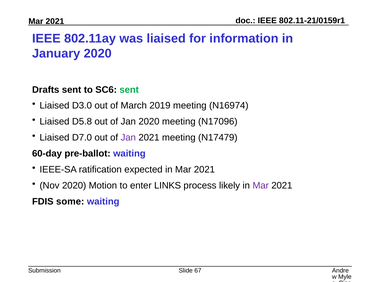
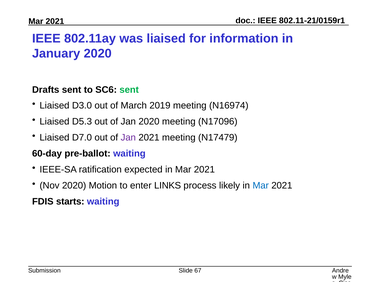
D5.8: D5.8 -> D5.3
Mar at (261, 186) colour: purple -> blue
some: some -> starts
